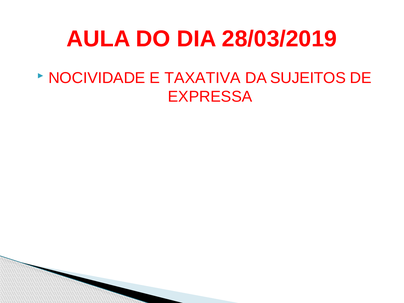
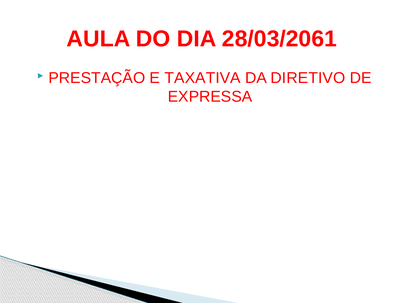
28/03/2019: 28/03/2019 -> 28/03/2061
NOCIVIDADE: NOCIVIDADE -> PRESTAÇÃO
SUJEITOS: SUJEITOS -> DIRETIVO
